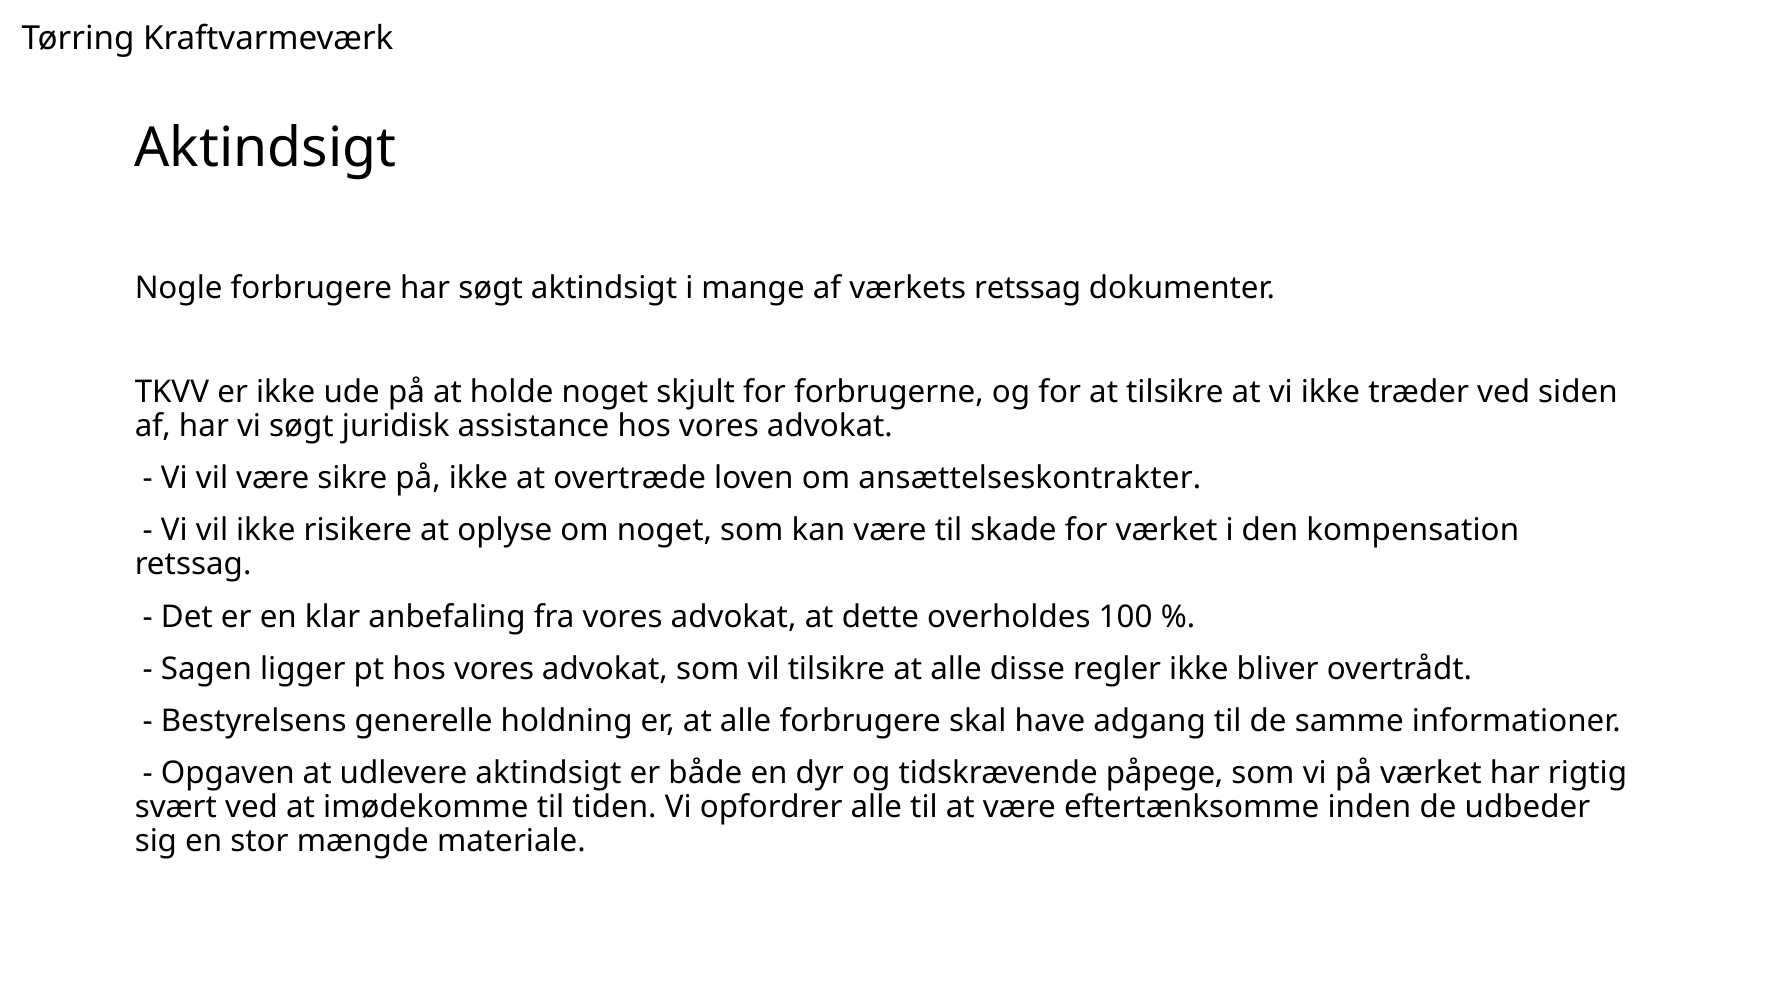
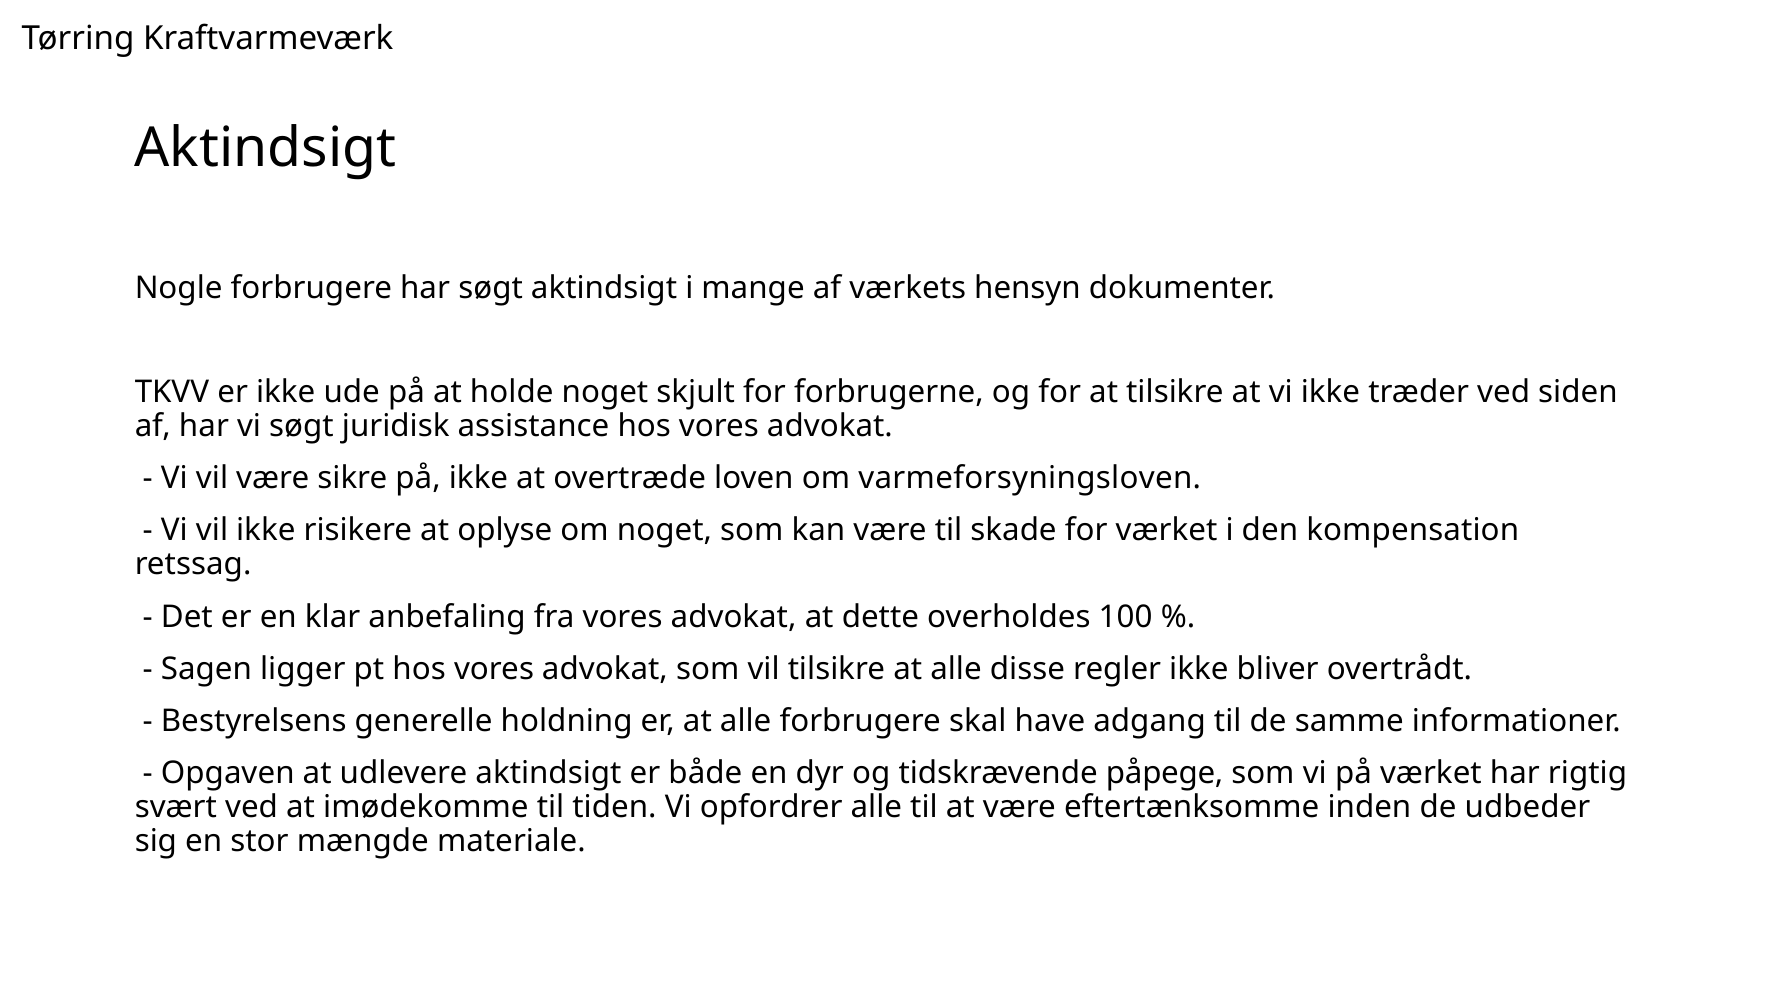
værkets retssag: retssag -> hensyn
ansættelseskontrakter: ansættelseskontrakter -> varmeforsyningsloven
